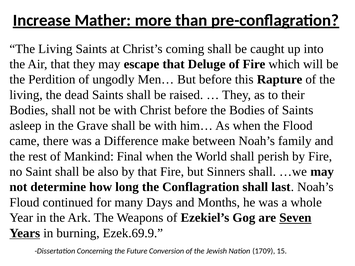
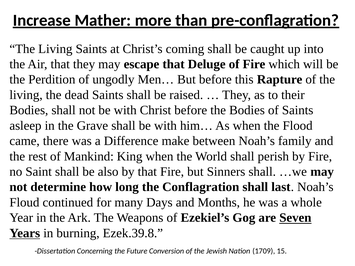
Final: Final -> King
Ezek.69.9: Ezek.69.9 -> Ezek.39.8
